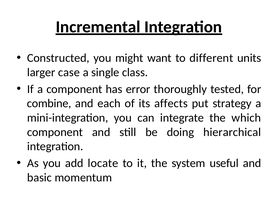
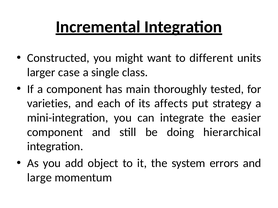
error: error -> main
combine: combine -> varieties
which: which -> easier
locate: locate -> object
useful: useful -> errors
basic: basic -> large
